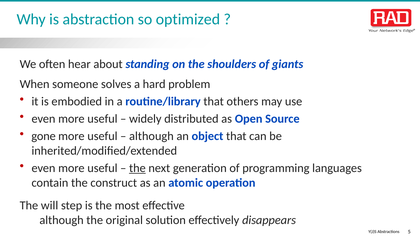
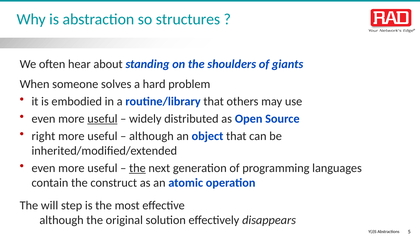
optimized: optimized -> structures
useful at (102, 119) underline: none -> present
gone: gone -> right
